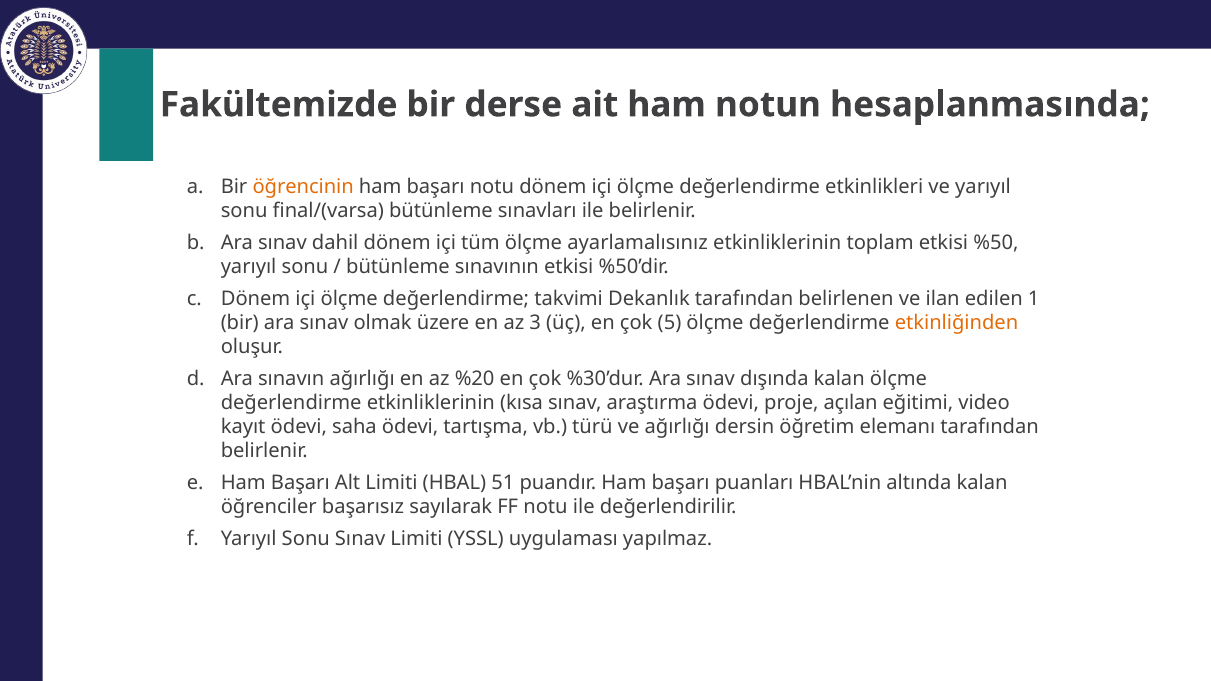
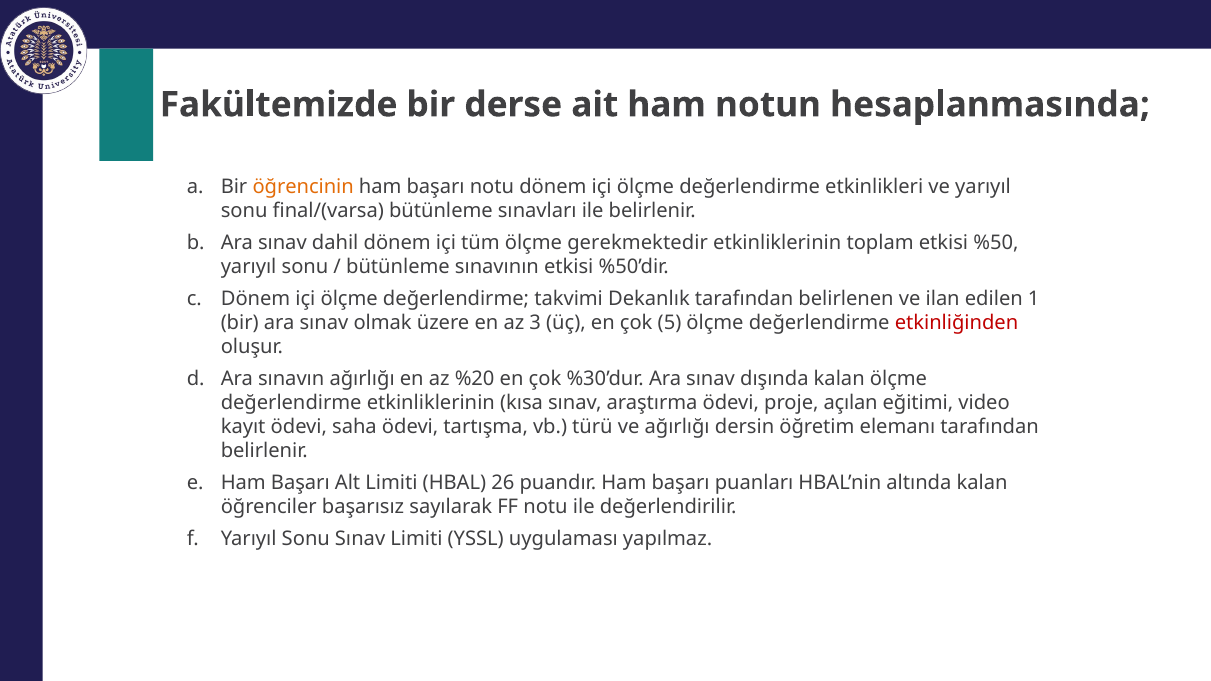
ayarlamalısınız: ayarlamalısınız -> gerekmektedir
etkinliğinden colour: orange -> red
51: 51 -> 26
